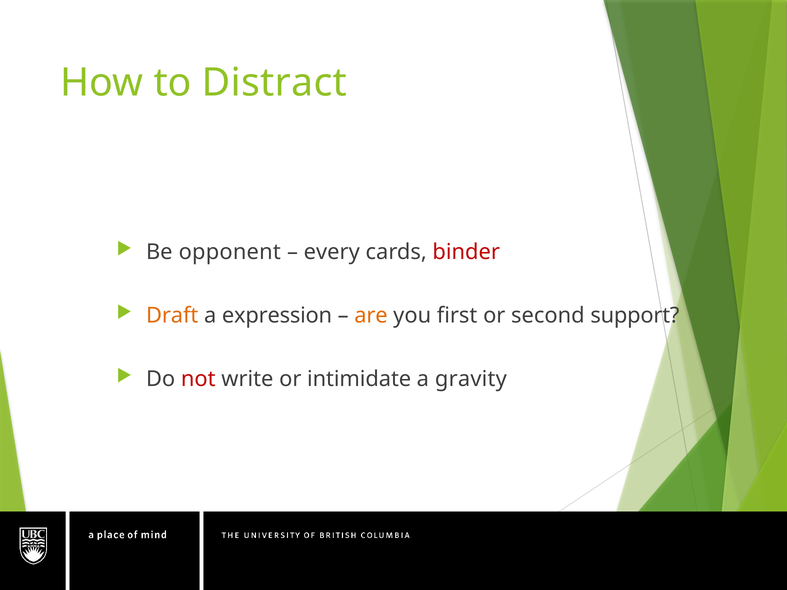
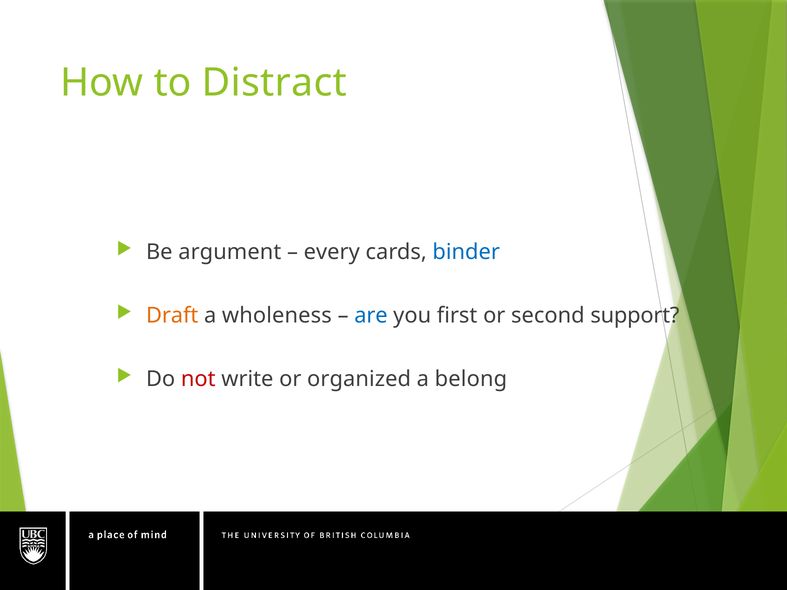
opponent: opponent -> argument
binder colour: red -> blue
expression: expression -> wholeness
are colour: orange -> blue
intimidate: intimidate -> organized
gravity: gravity -> belong
